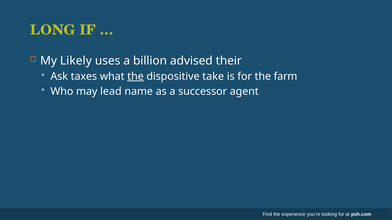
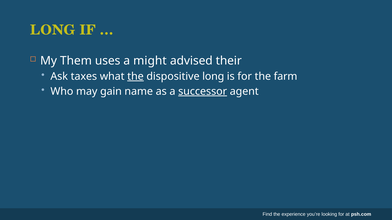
Likely: Likely -> Them
billion: billion -> might
dispositive take: take -> long
lead: lead -> gain
successor underline: none -> present
